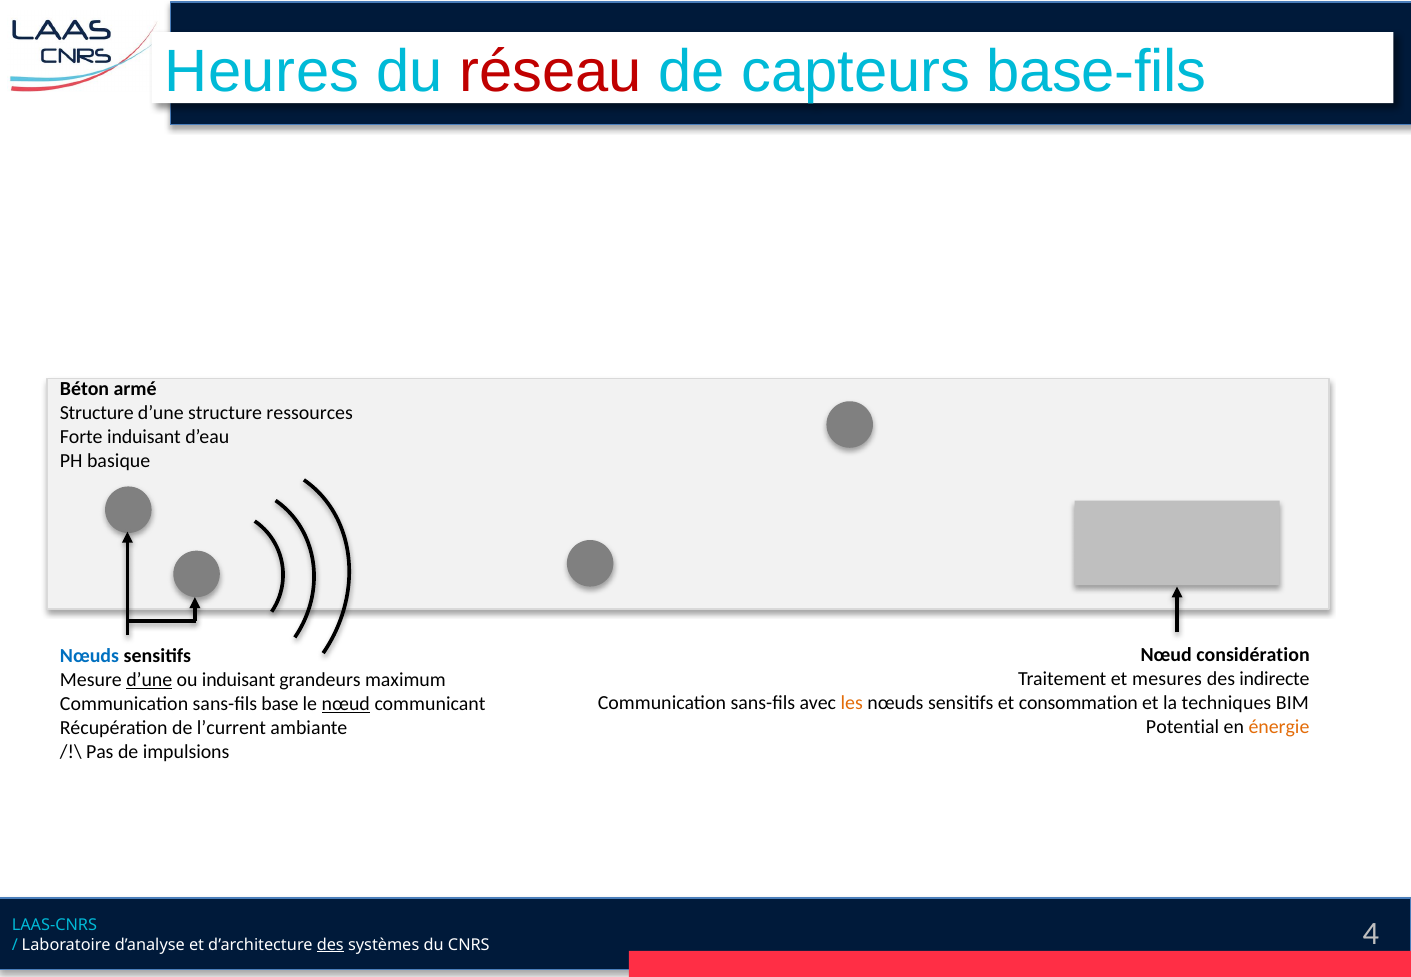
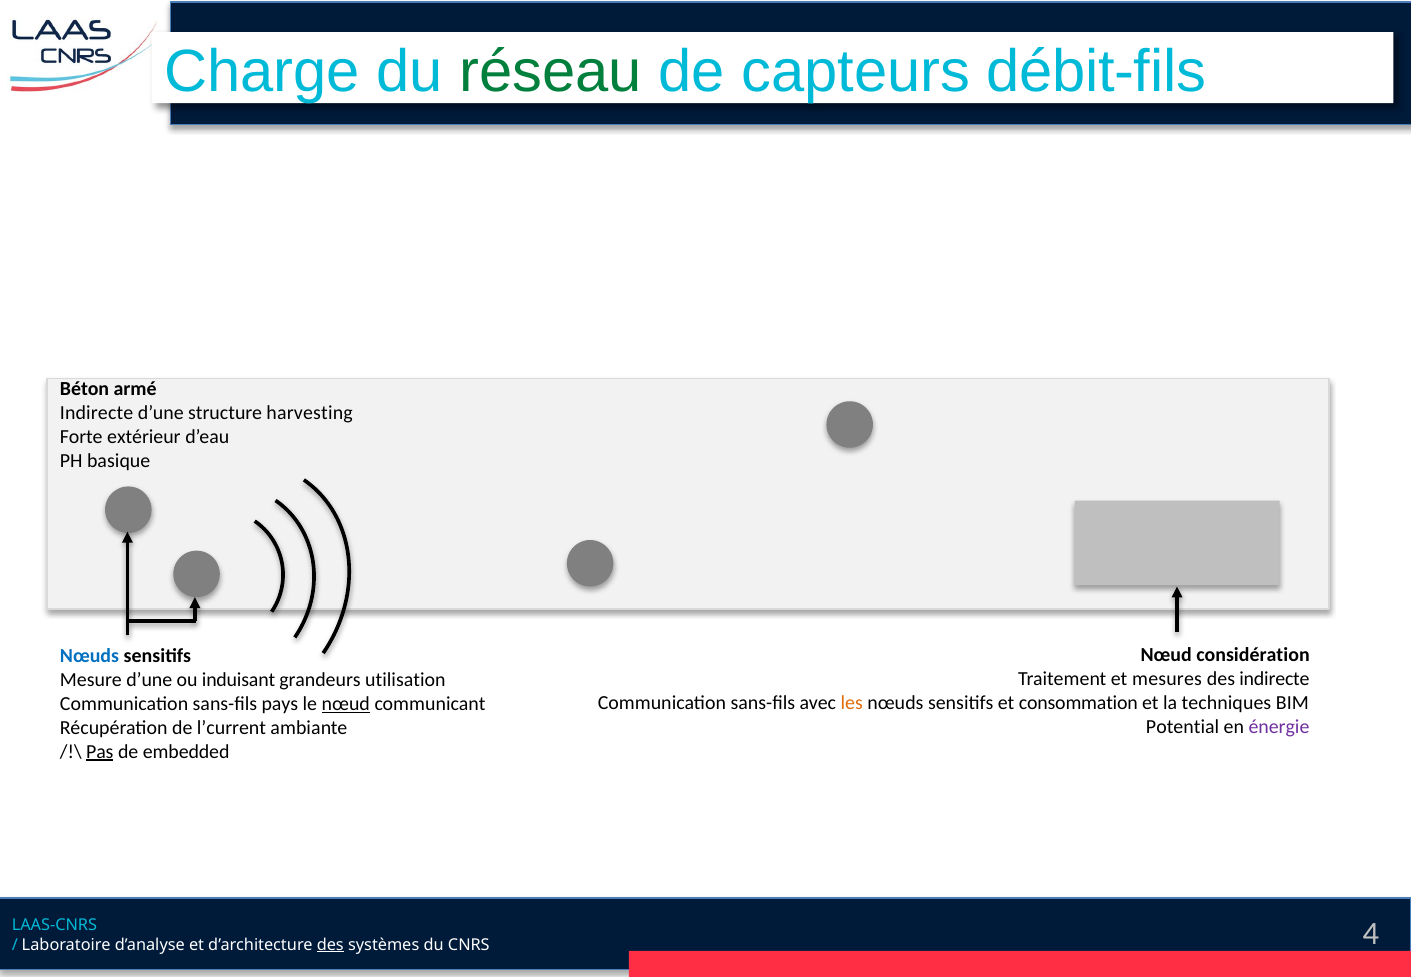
Heures: Heures -> Charge
réseau colour: red -> green
base-fils: base-fils -> débit-fils
Structure at (97, 413): Structure -> Indirecte
ressources: ressources -> harvesting
Forte induisant: induisant -> extérieur
d’une at (149, 680) underline: present -> none
maximum: maximum -> utilisation
base: base -> pays
énergie colour: orange -> purple
Pas underline: none -> present
impulsions: impulsions -> embedded
